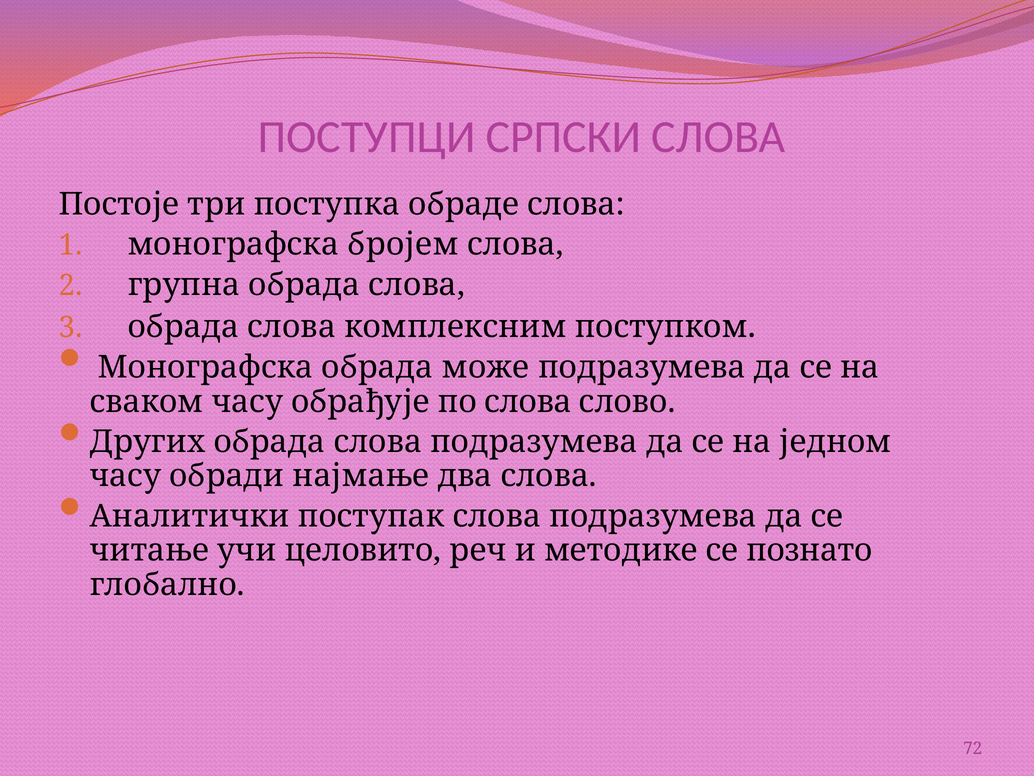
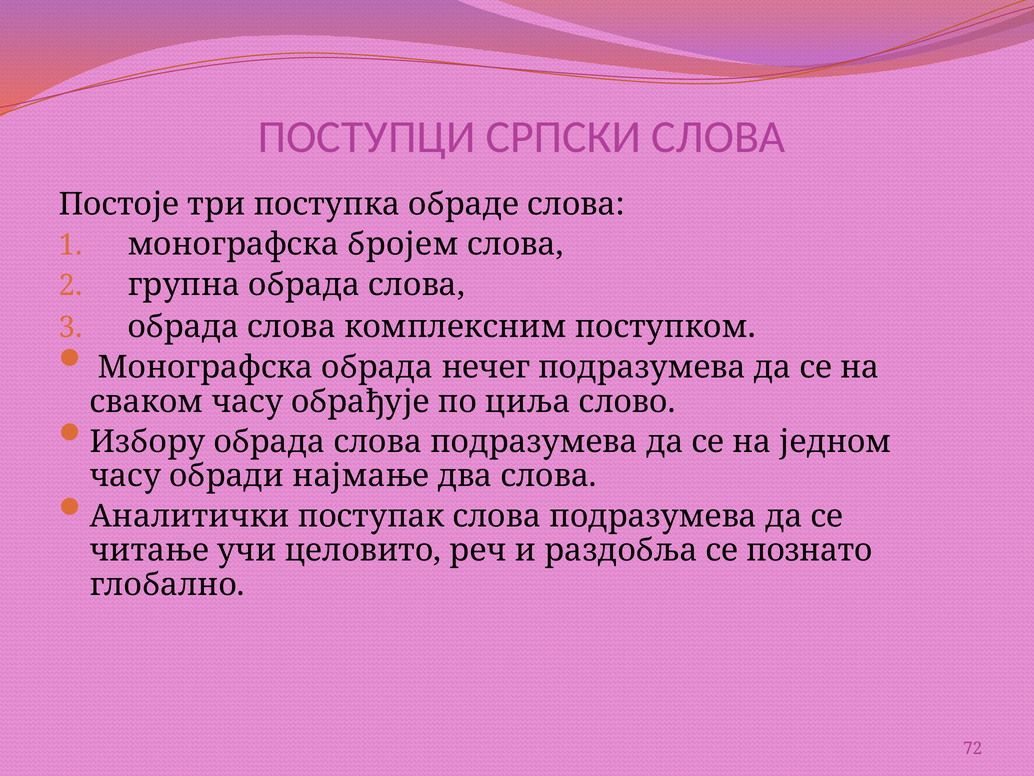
може: може -> нечег
по слова: слова -> циља
Других: Других -> Избору
методике: методике -> раздобља
